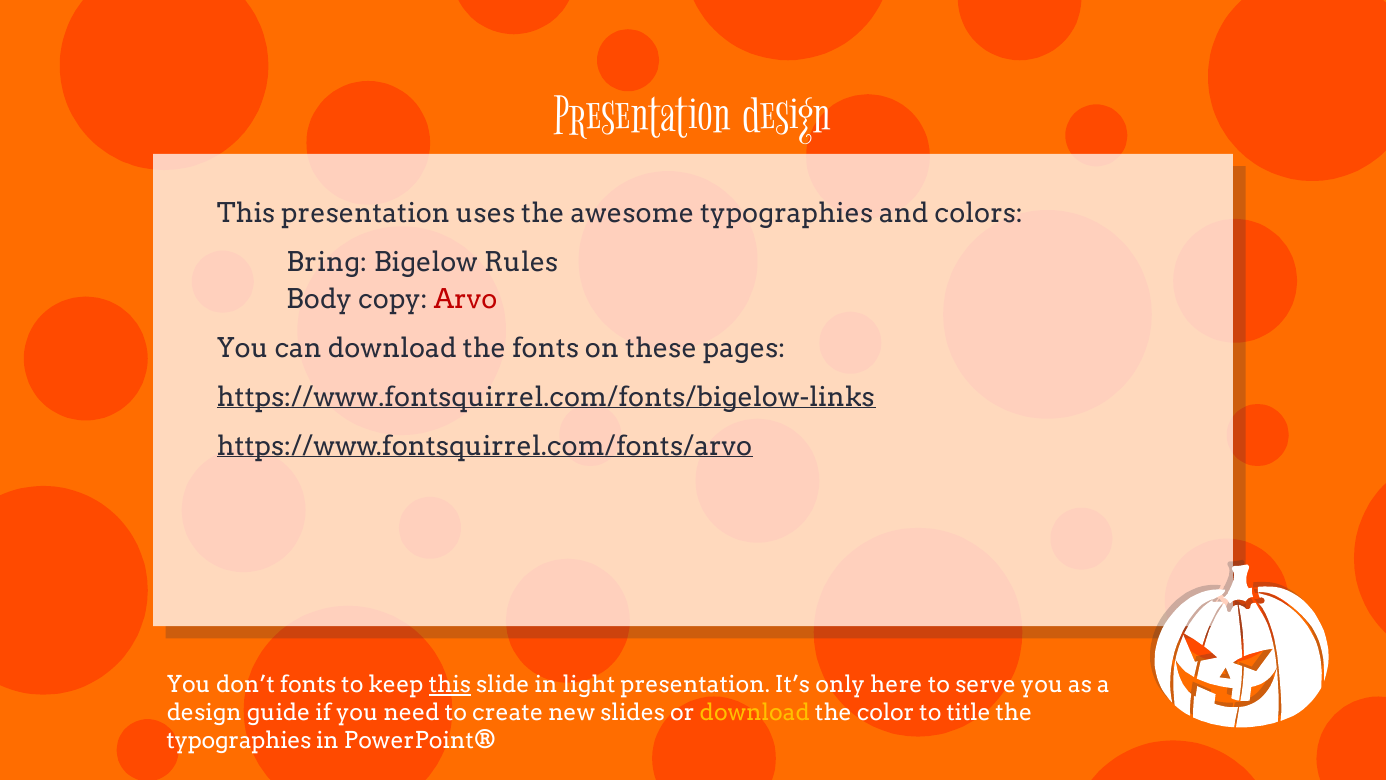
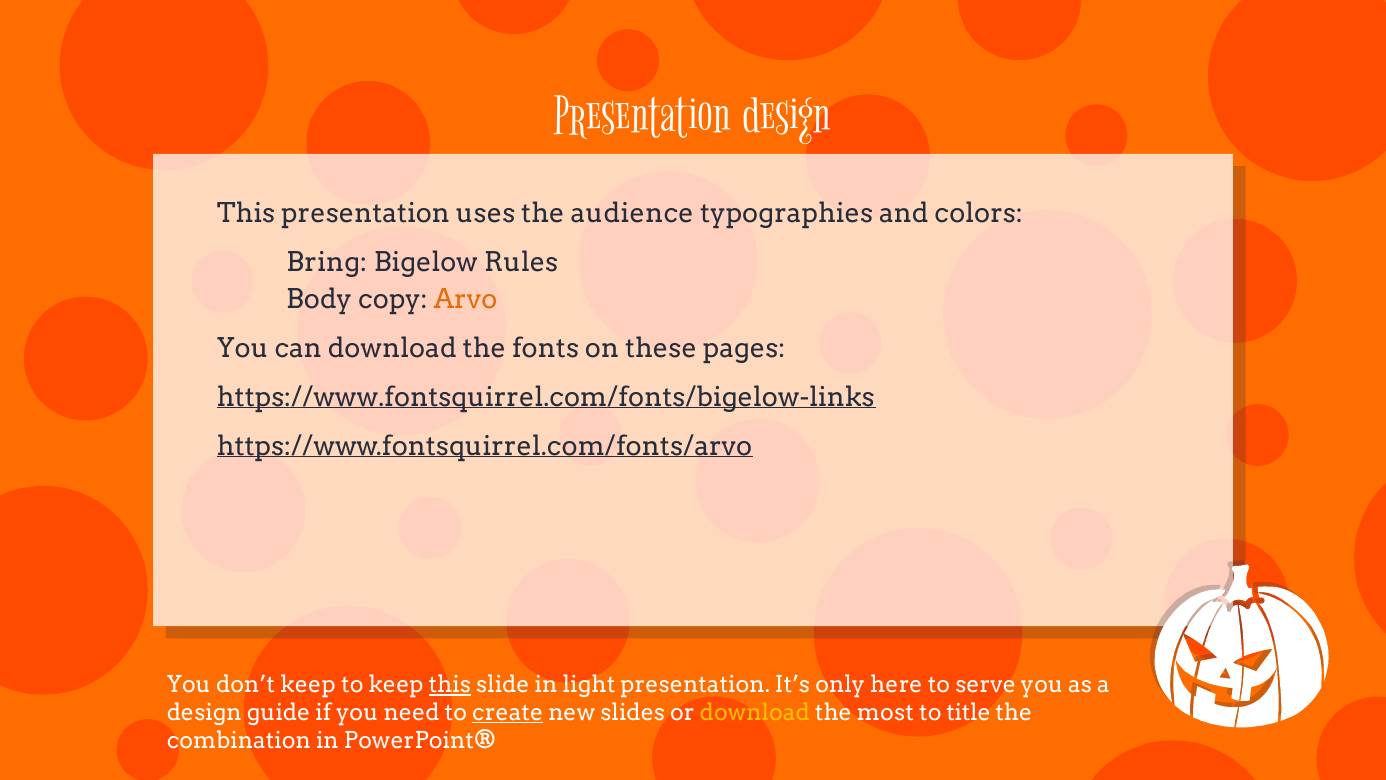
awesome: awesome -> audience
Arvo colour: red -> orange
don’t fonts: fonts -> keep
create underline: none -> present
color: color -> most
typographies at (239, 740): typographies -> combination
